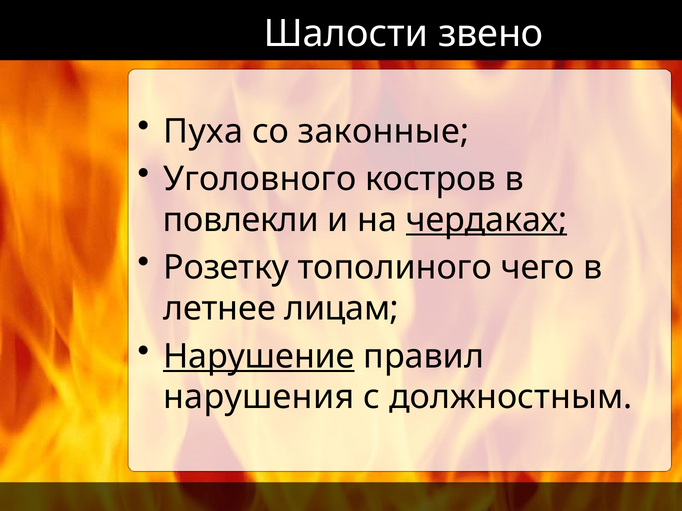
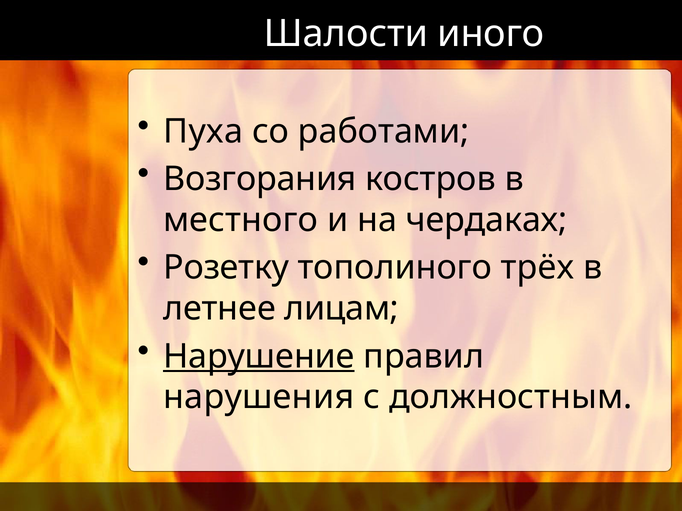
звено: звено -> иного
законные: законные -> работами
Уголовного: Уголовного -> Возгорания
повлекли: повлекли -> местного
чердаках underline: present -> none
чего: чего -> трёх
